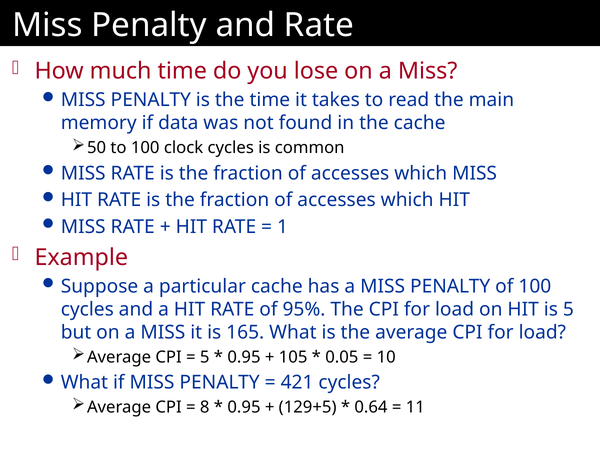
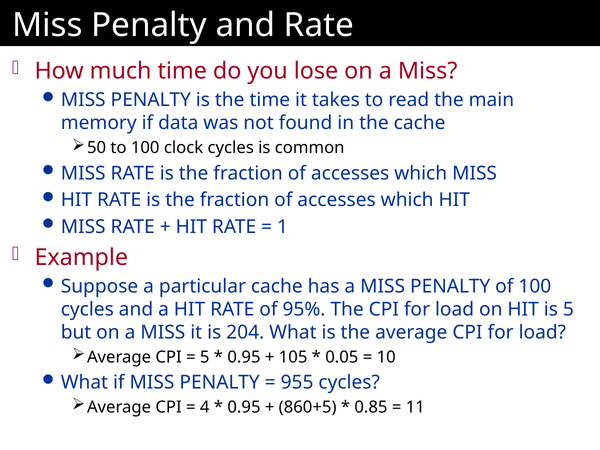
165: 165 -> 204
421: 421 -> 955
8: 8 -> 4
129+5: 129+5 -> 860+5
0.64: 0.64 -> 0.85
